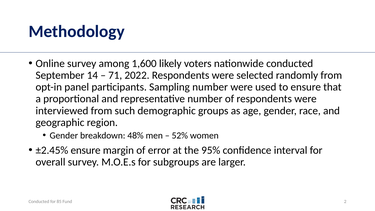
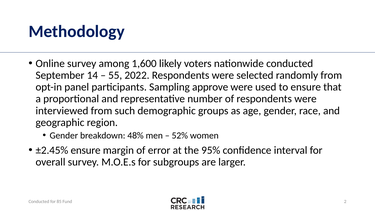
71: 71 -> 55
Sampling number: number -> approve
